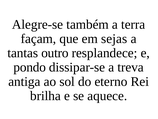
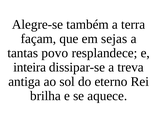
outro: outro -> povo
pondo: pondo -> inteira
